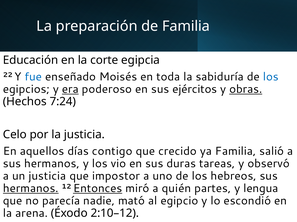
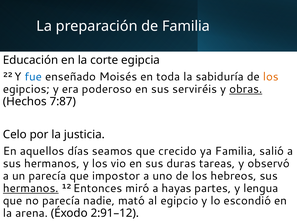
los at (271, 77) colour: blue -> orange
era underline: present -> none
ejércitos: ejércitos -> serviréis
7:24: 7:24 -> 7:87
contigo: contigo -> seamos
un justicia: justicia -> parecía
Entonces underline: present -> none
quién: quién -> hayas
2:10–12: 2:10–12 -> 2:91–12
